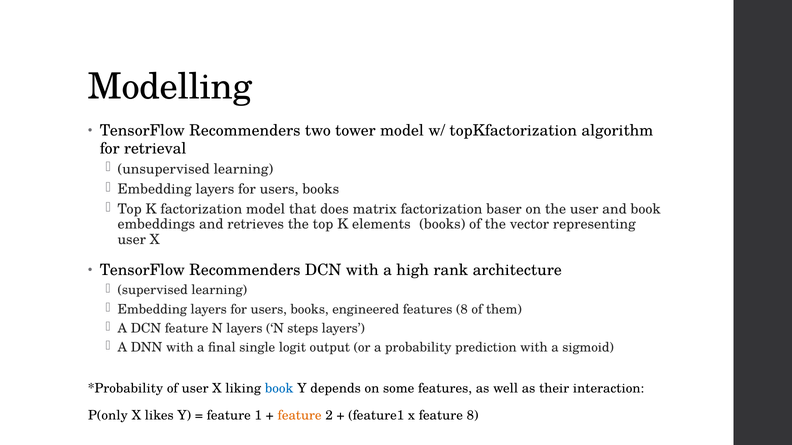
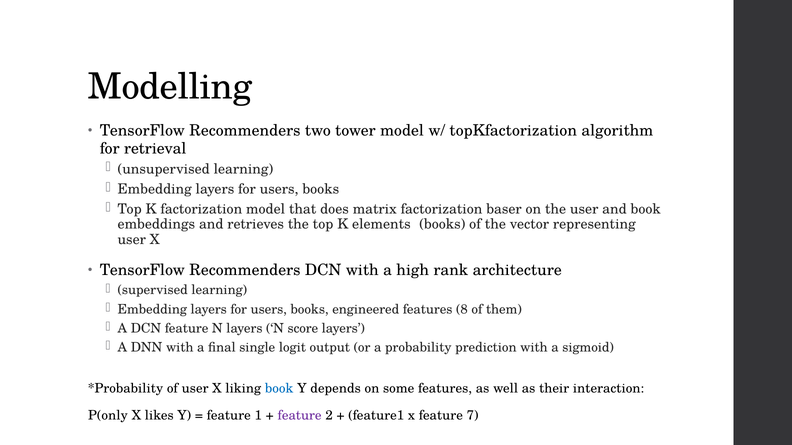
steps: steps -> score
feature at (300, 416) colour: orange -> purple
feature 8: 8 -> 7
